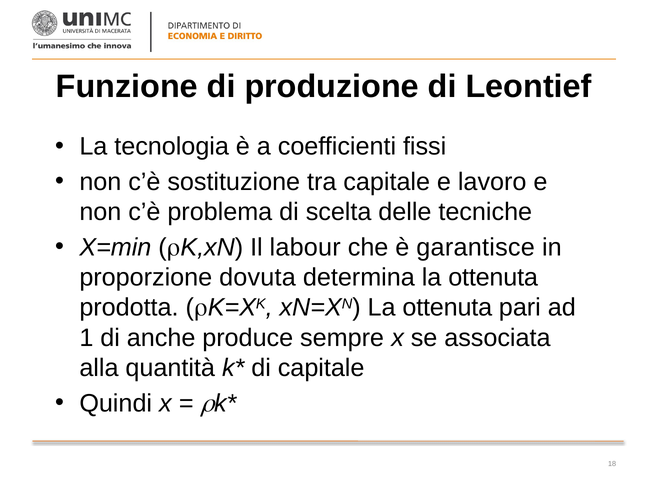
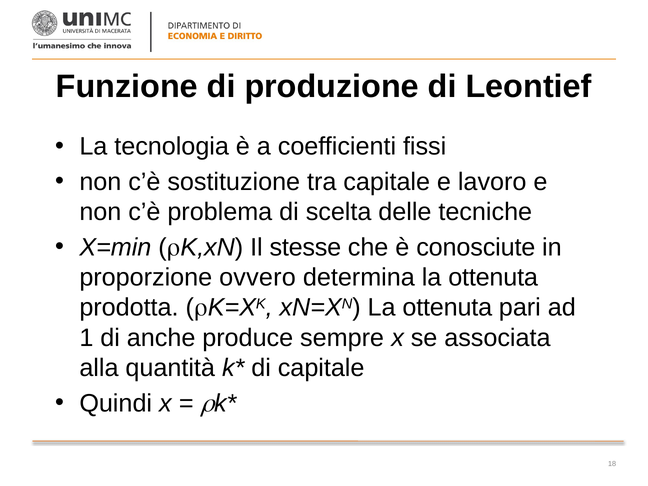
labour: labour -> stesse
garantisce: garantisce -> conosciute
dovuta: dovuta -> ovvero
